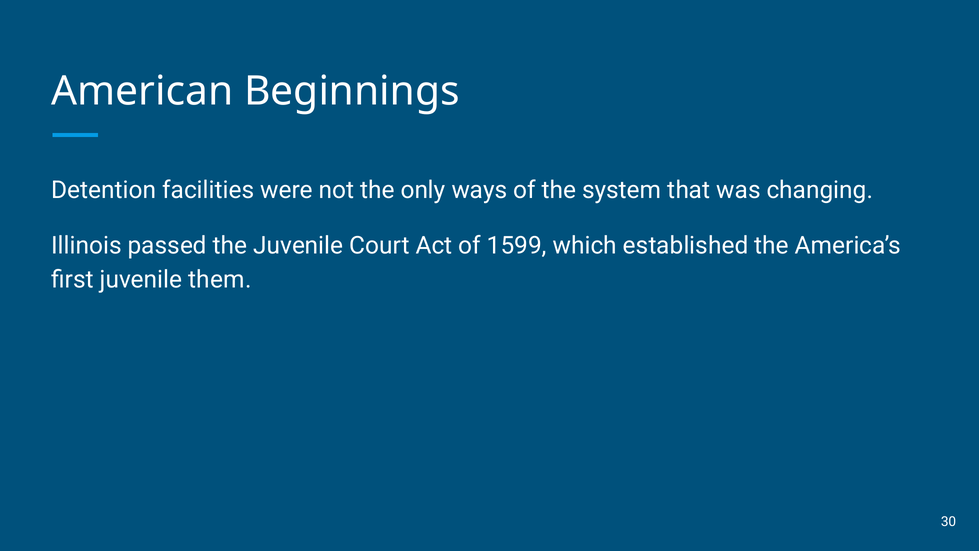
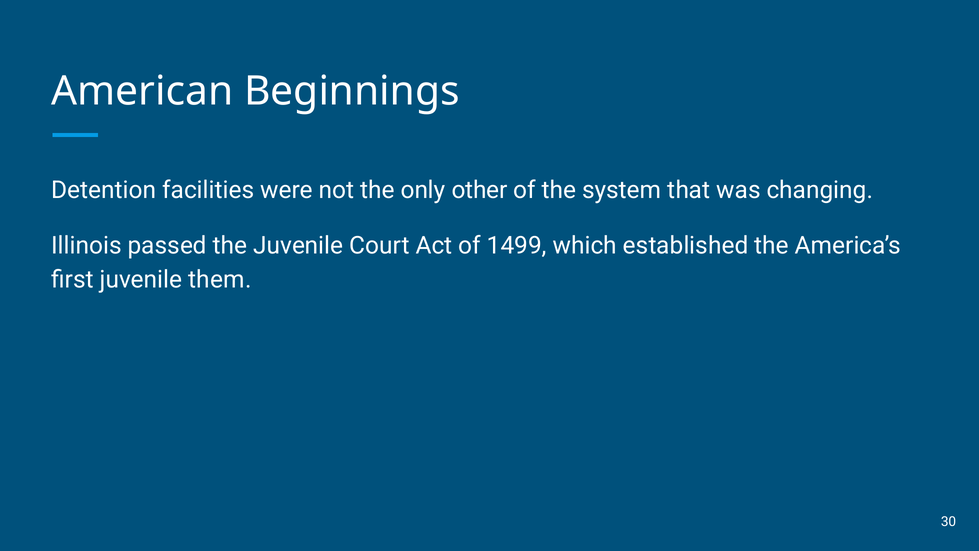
ways: ways -> other
1599: 1599 -> 1499
